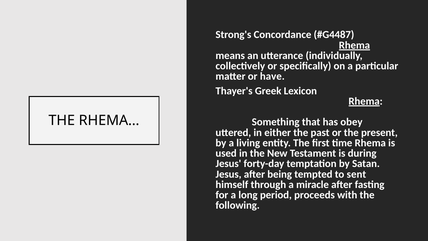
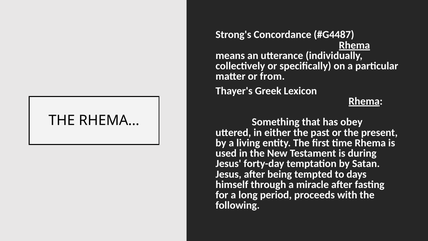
have: have -> from
sent: sent -> days
